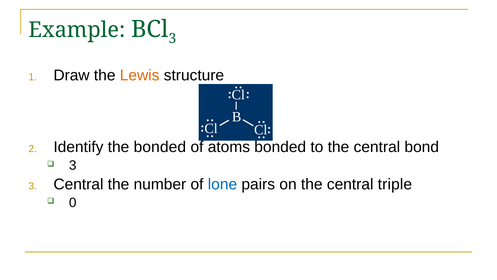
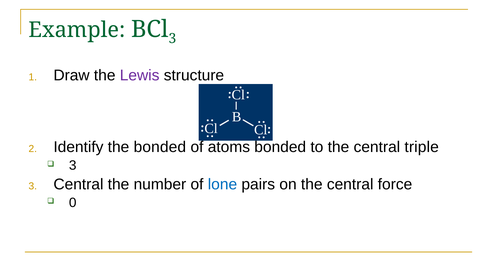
Lewis colour: orange -> purple
bond: bond -> triple
triple: triple -> force
